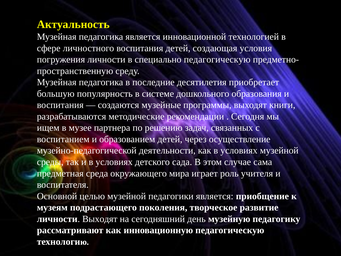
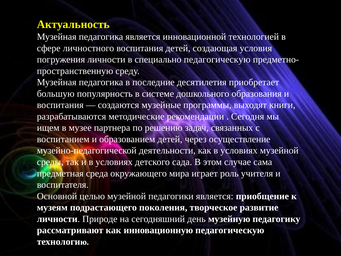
личности Выходят: Выходят -> Природе
